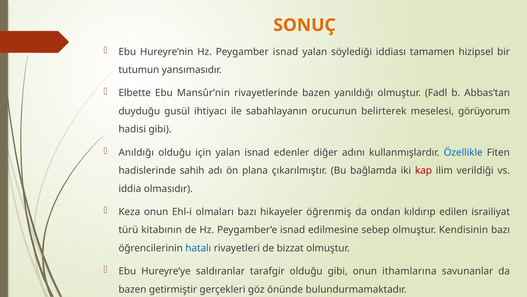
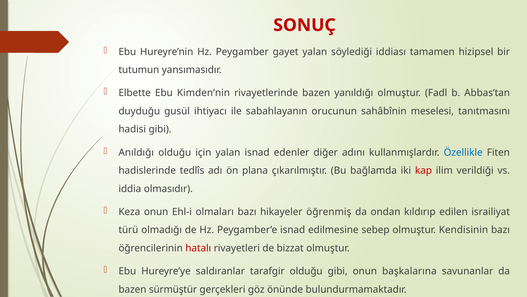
SONUÇ colour: orange -> red
Peygamber isnad: isnad -> gayet
Mansûr’nin: Mansûr’nin -> Kimden’nin
belirterek: belirterek -> sahâbînin
görüyorum: görüyorum -> tanıtmasını
sahih: sahih -> tedlîs
kitabının: kitabının -> olmadığı
hatalı colour: blue -> red
ithamlarına: ithamlarına -> başkalarına
getirmiştir: getirmiştir -> sürmüştür
